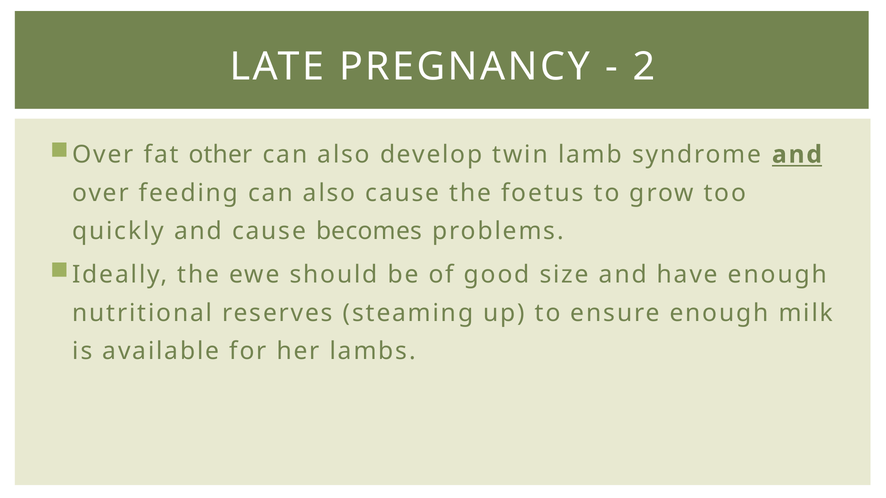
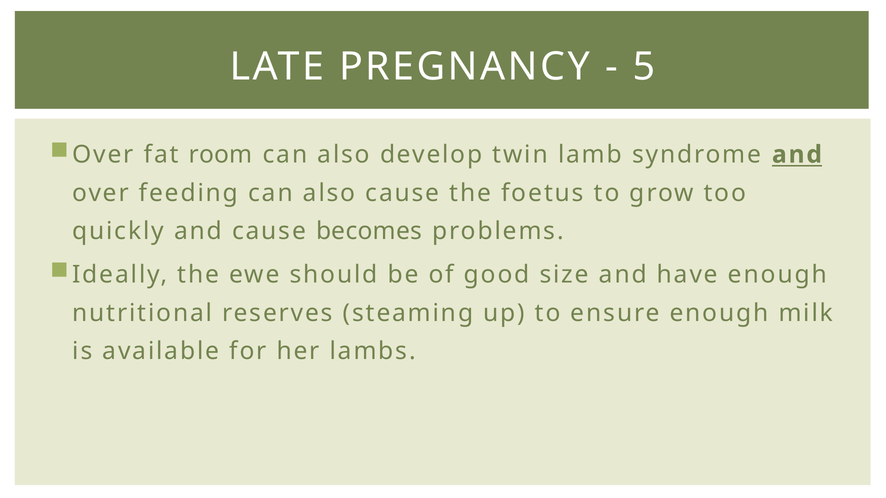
2: 2 -> 5
other: other -> room
